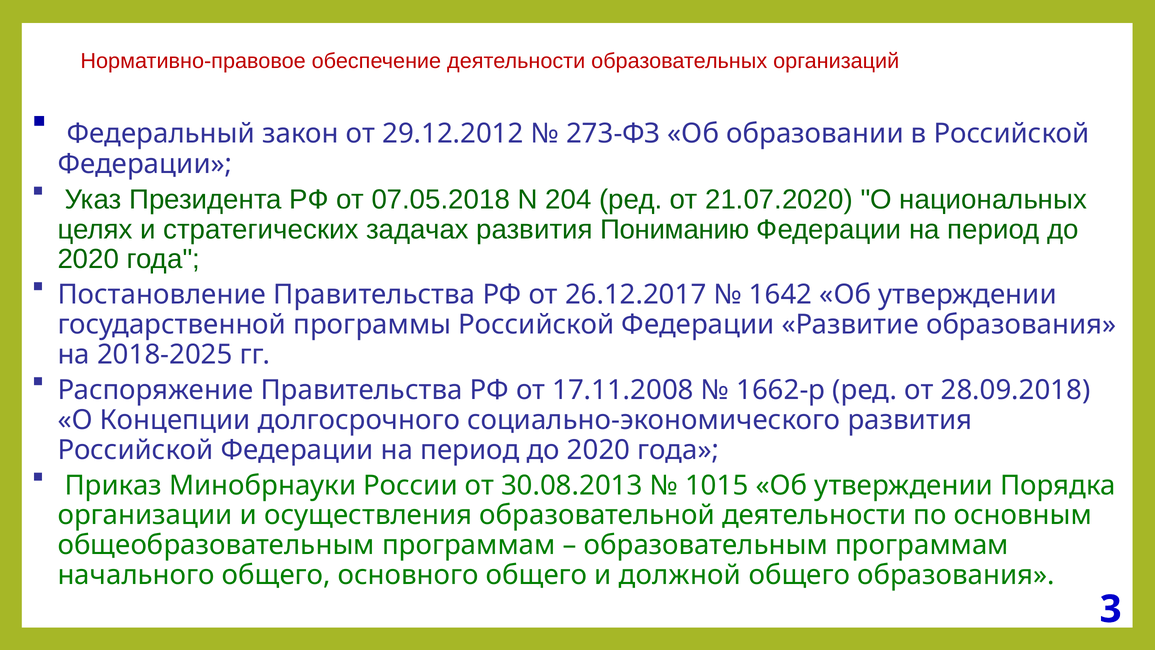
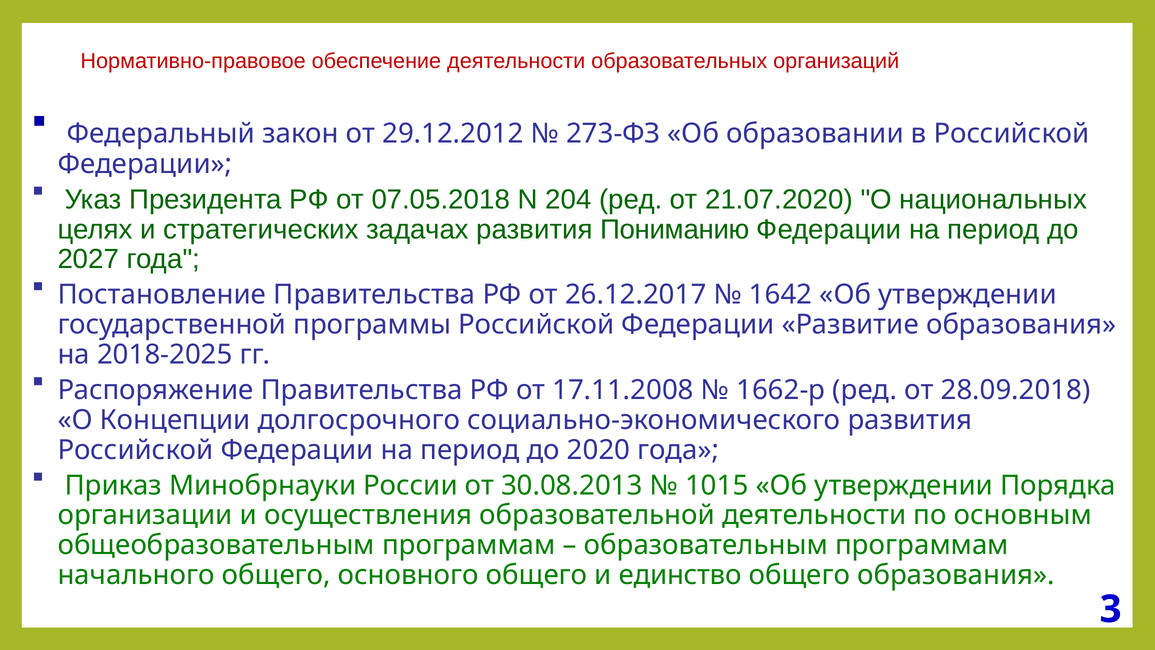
2020 at (88, 259): 2020 -> 2027
должной: должной -> единство
